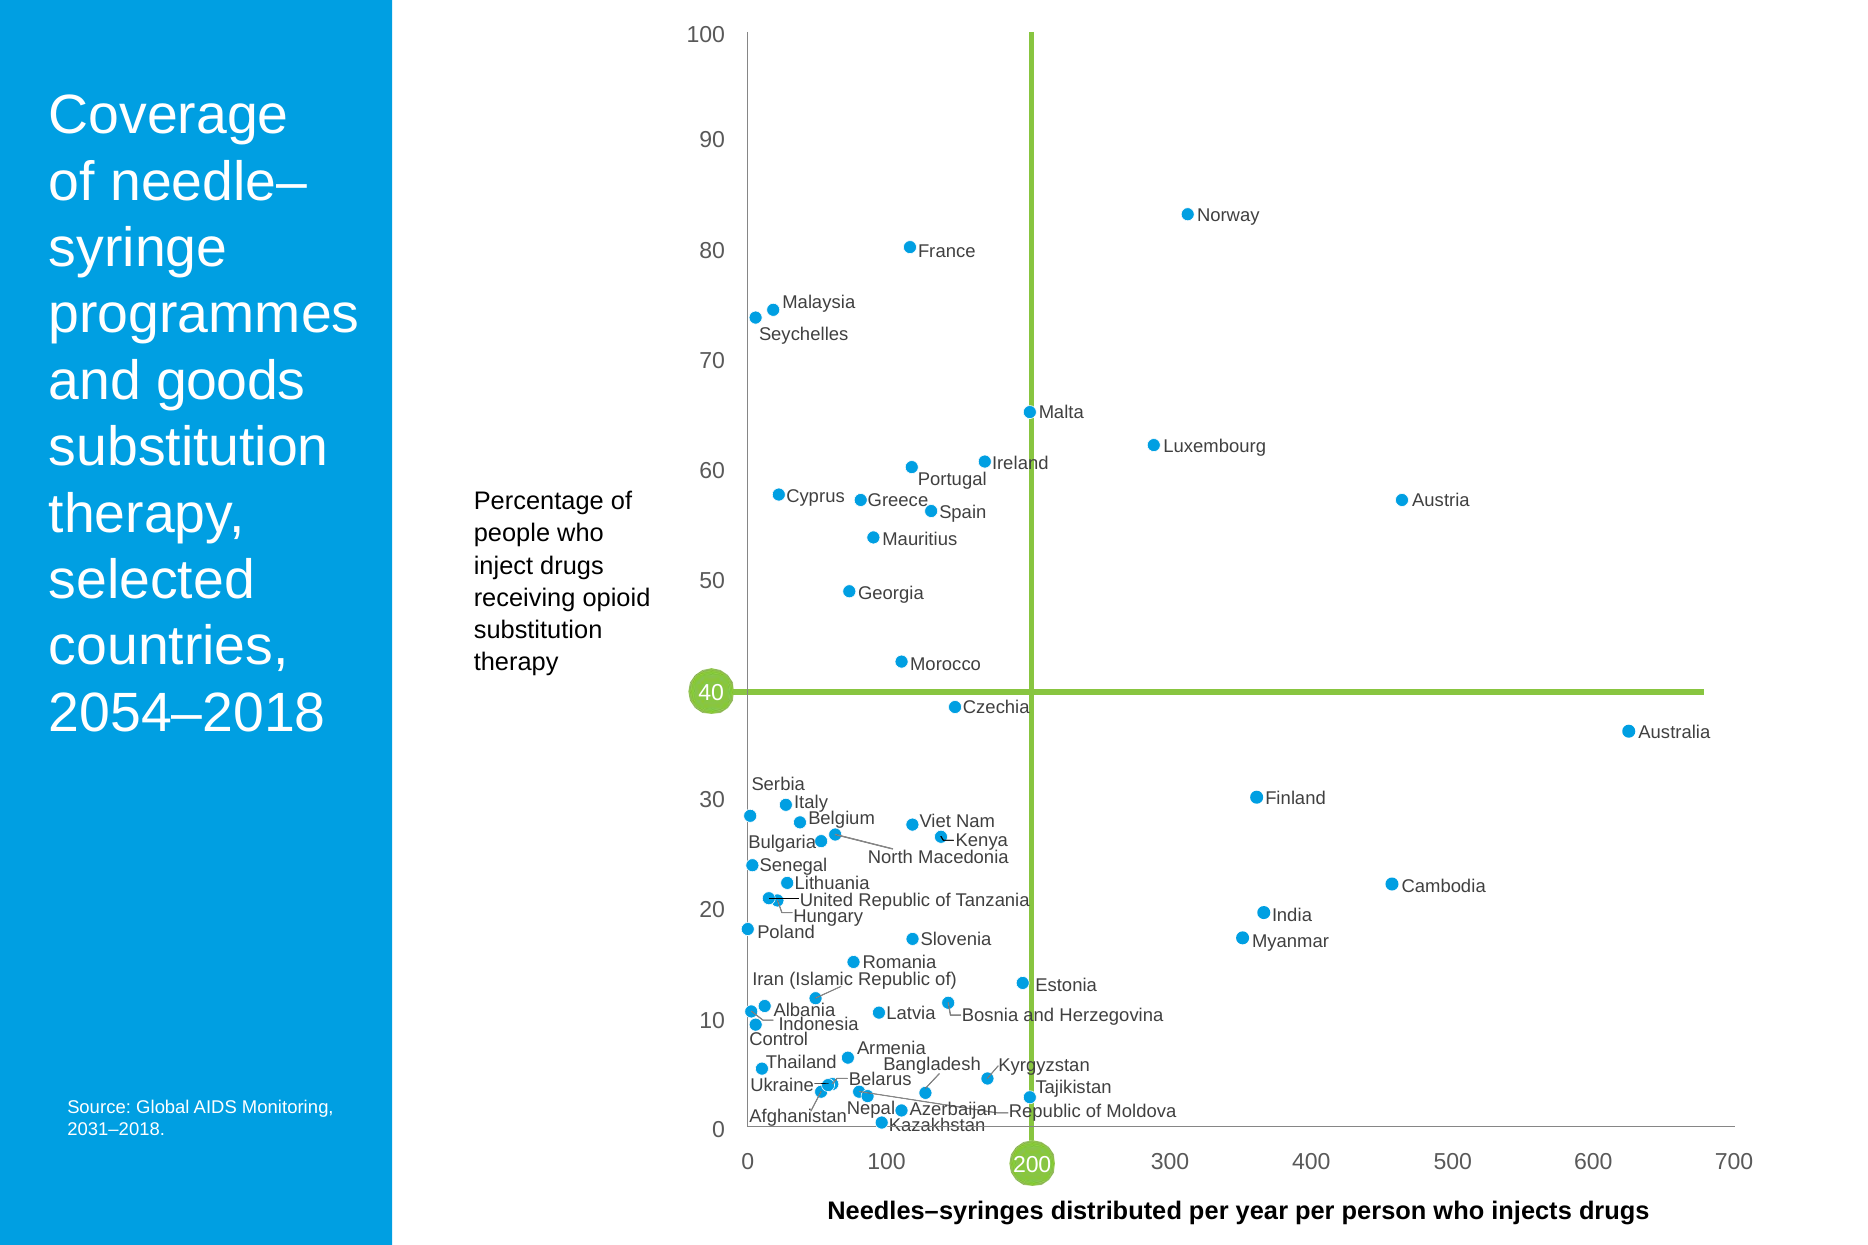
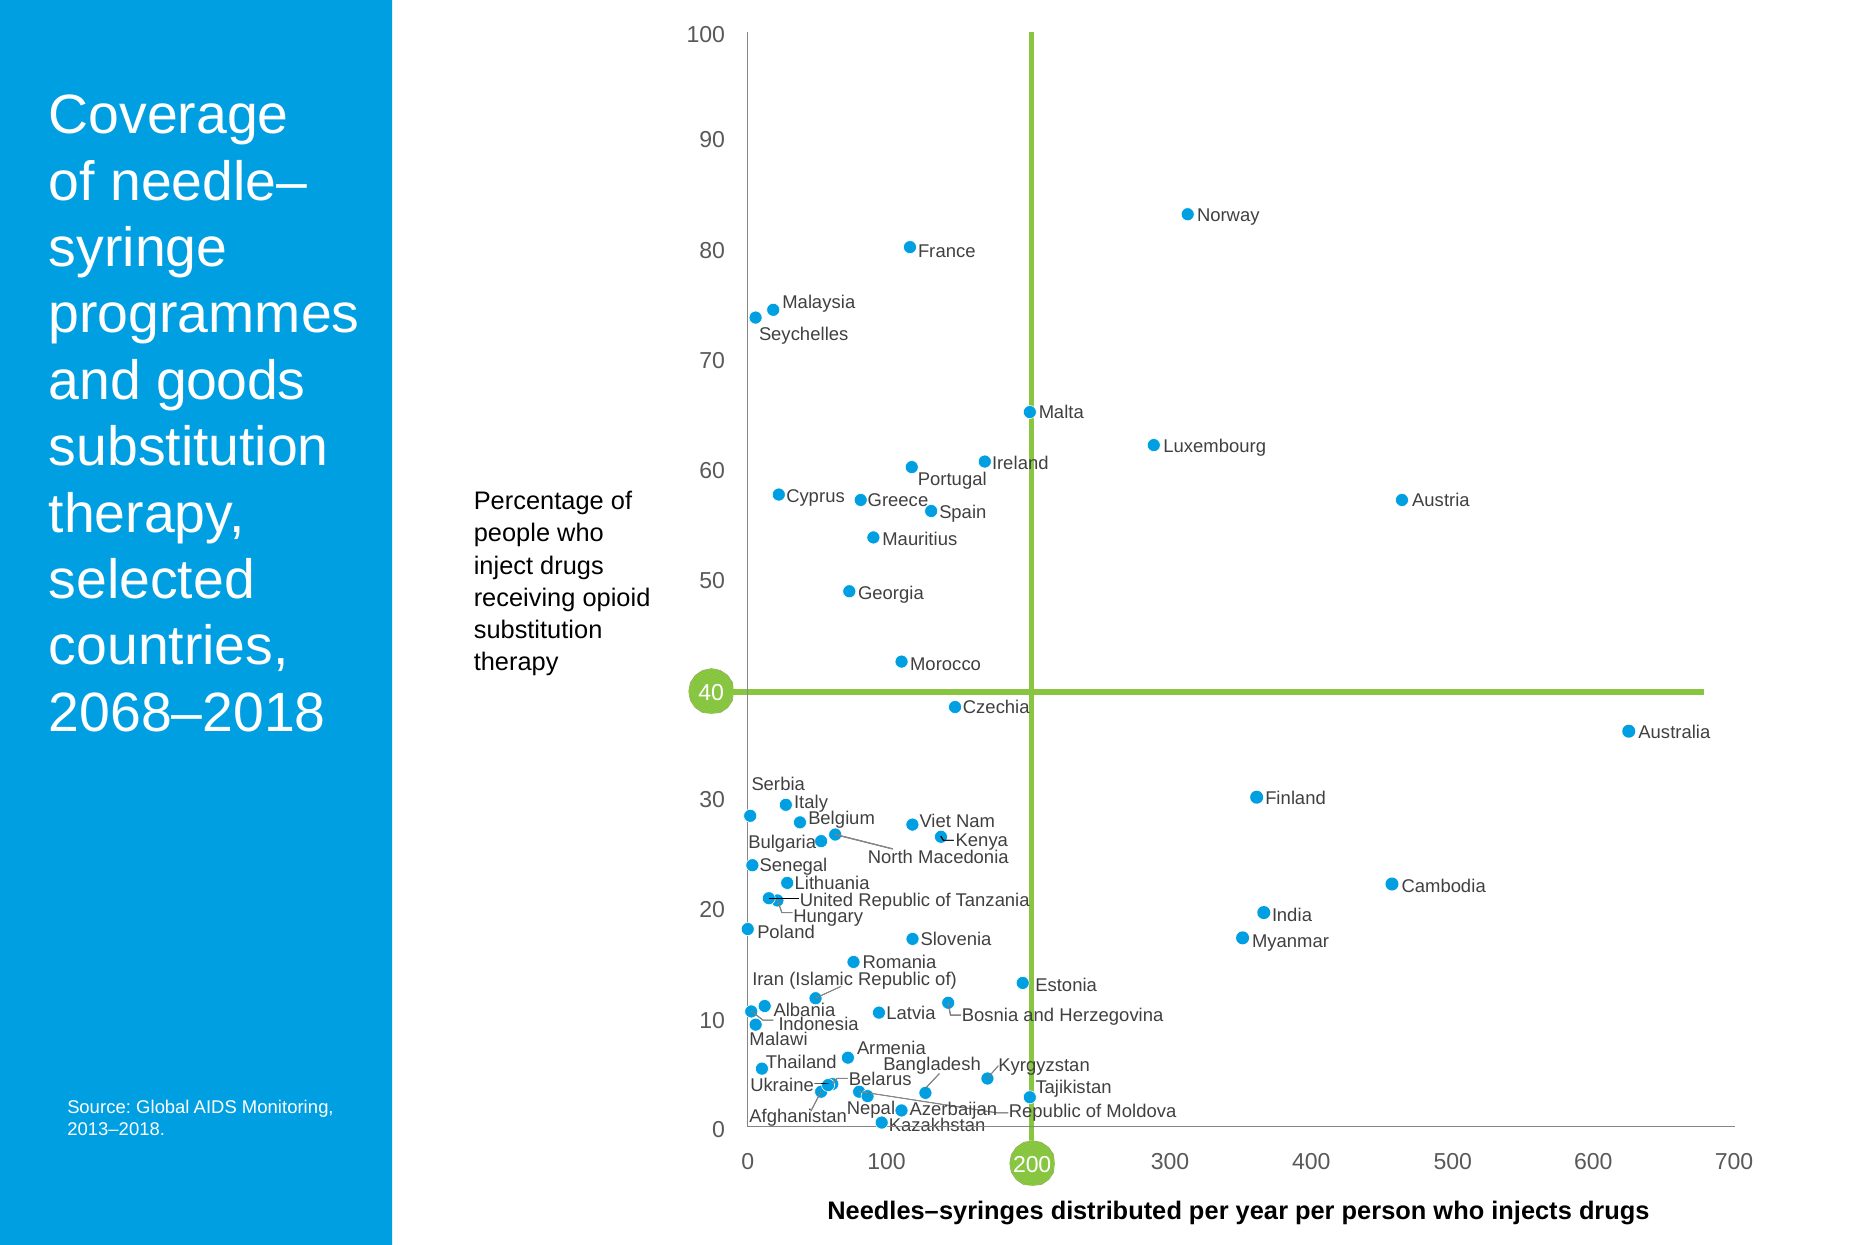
2054–2018: 2054–2018 -> 2068–2018
Control: Control -> Malawi
2031–2018: 2031–2018 -> 2013–2018
